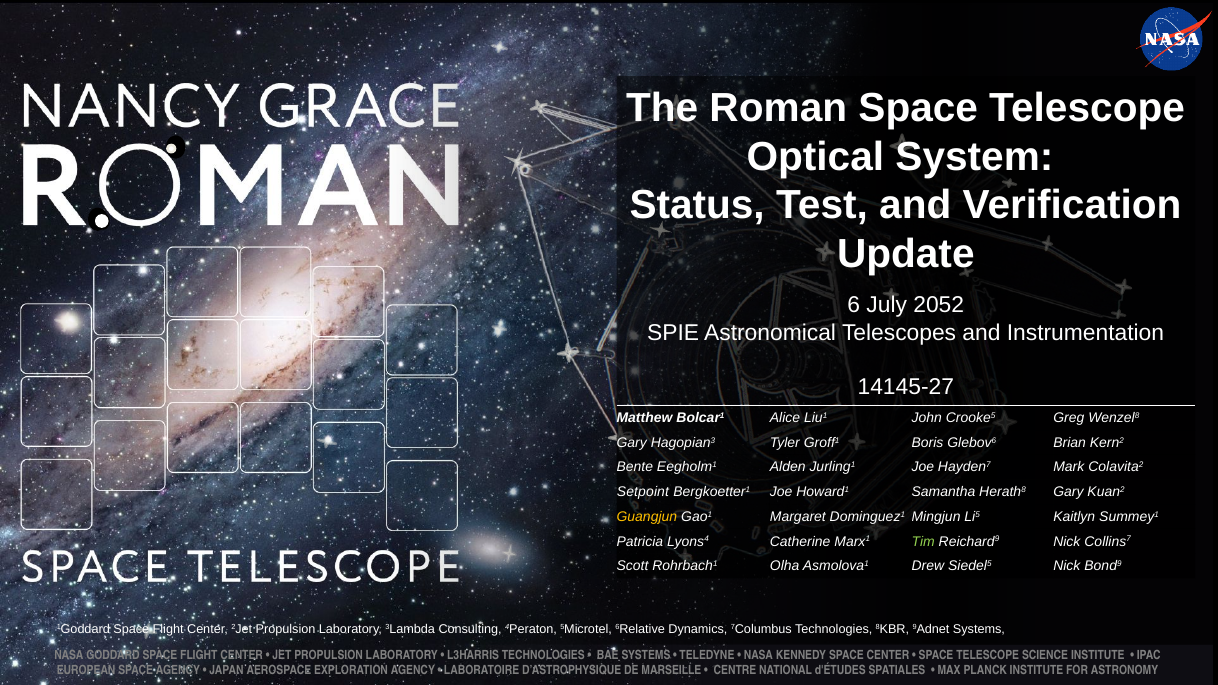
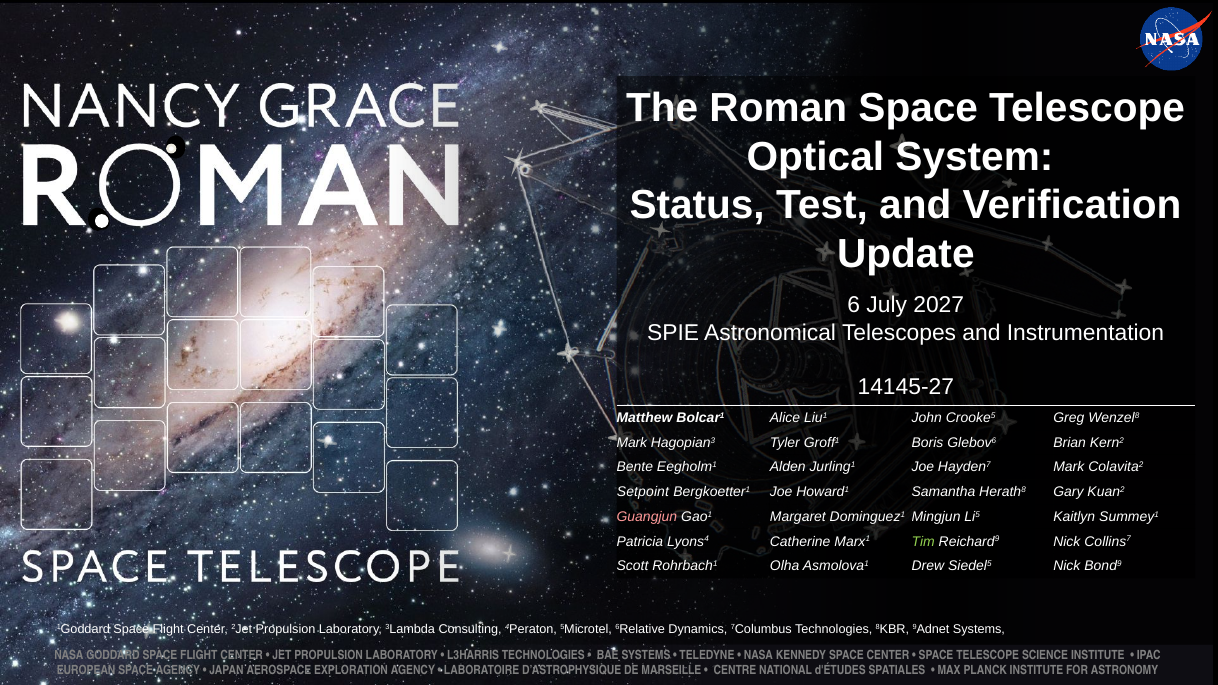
2052: 2052 -> 2027
Gary at (632, 443): Gary -> Mark
Guangjun colour: yellow -> pink
